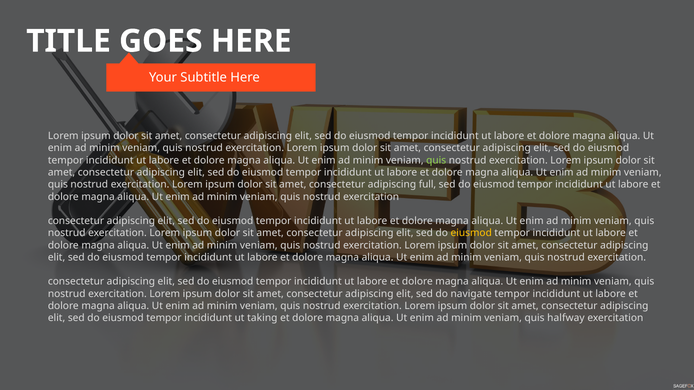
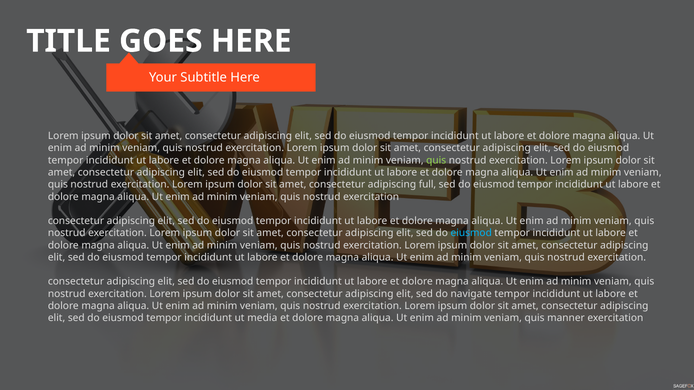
eiusmod at (471, 233) colour: yellow -> light blue
taking: taking -> media
halfway: halfway -> manner
